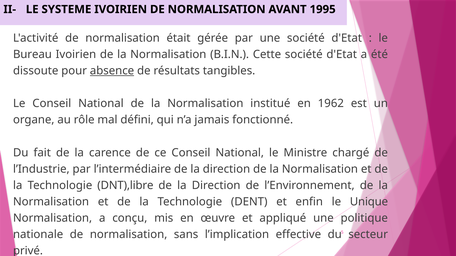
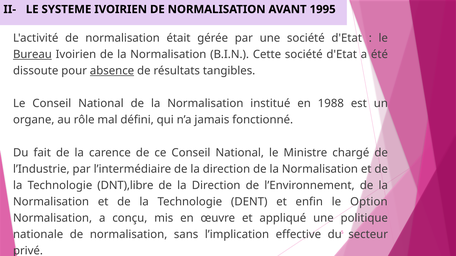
Bureau underline: none -> present
1962: 1962 -> 1988
Unique: Unique -> Option
